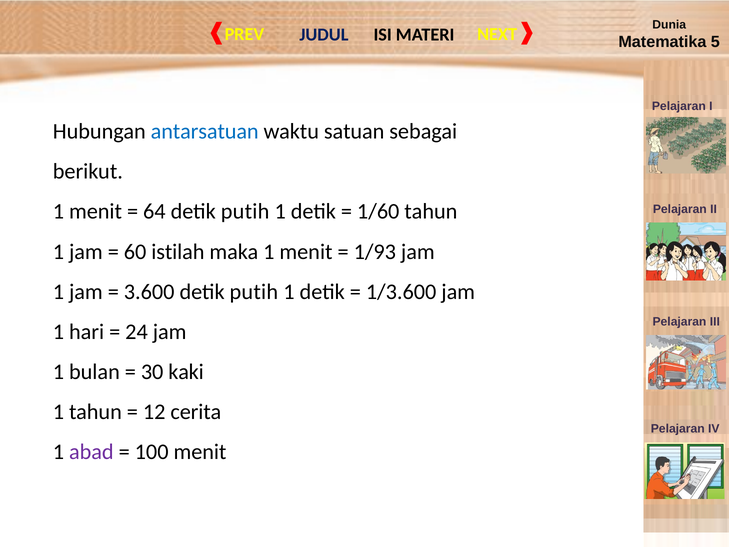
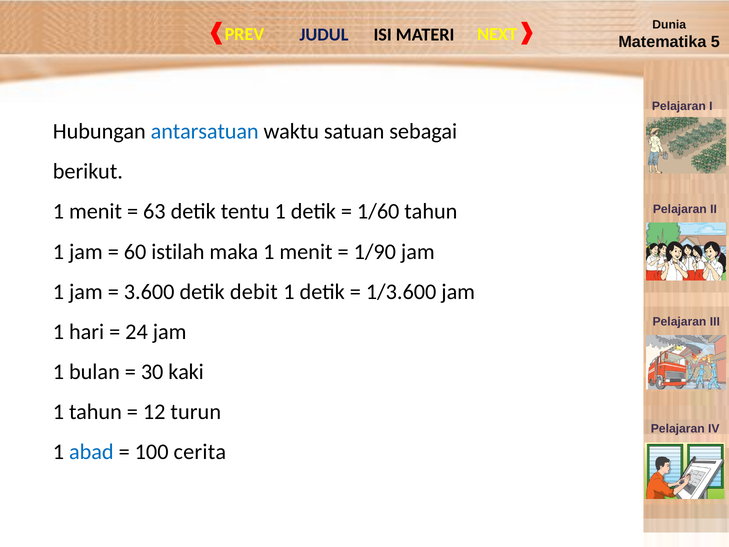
64: 64 -> 63
putih at (245, 211): putih -> tentu
1/93: 1/93 -> 1/90
3.600 detik putih: putih -> debit
cerita: cerita -> turun
abad colour: purple -> blue
100 menit: menit -> cerita
